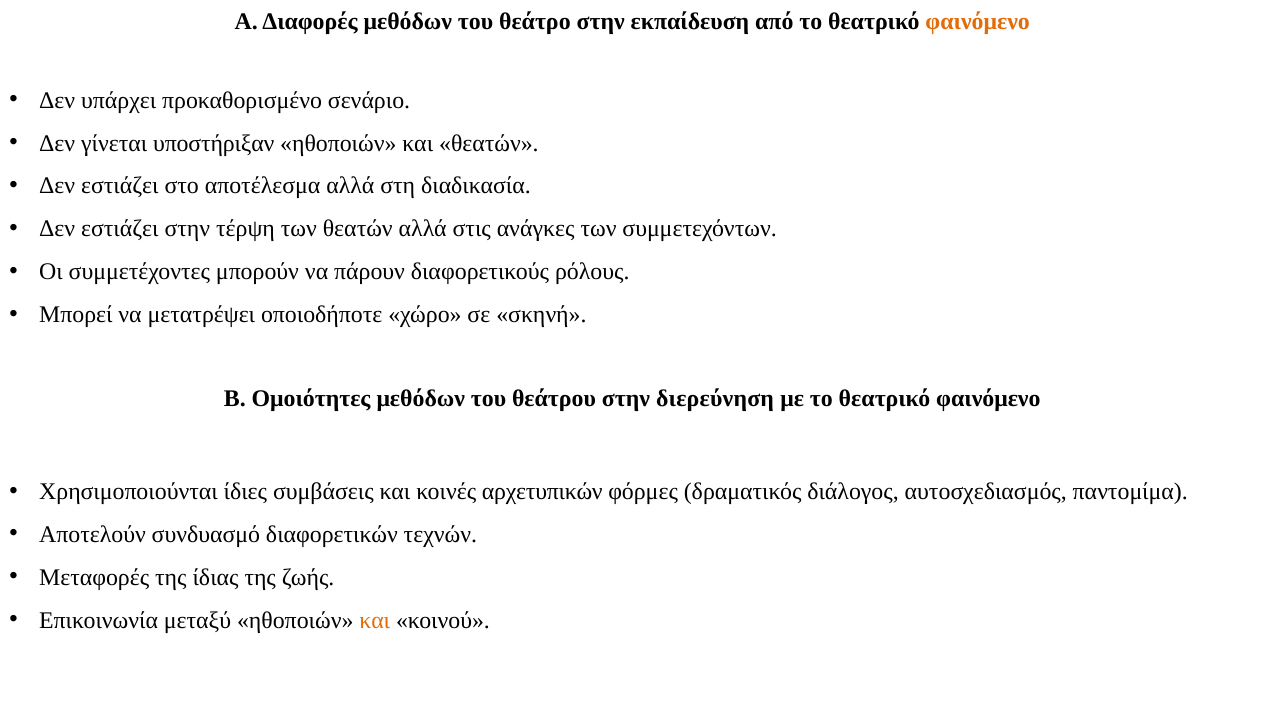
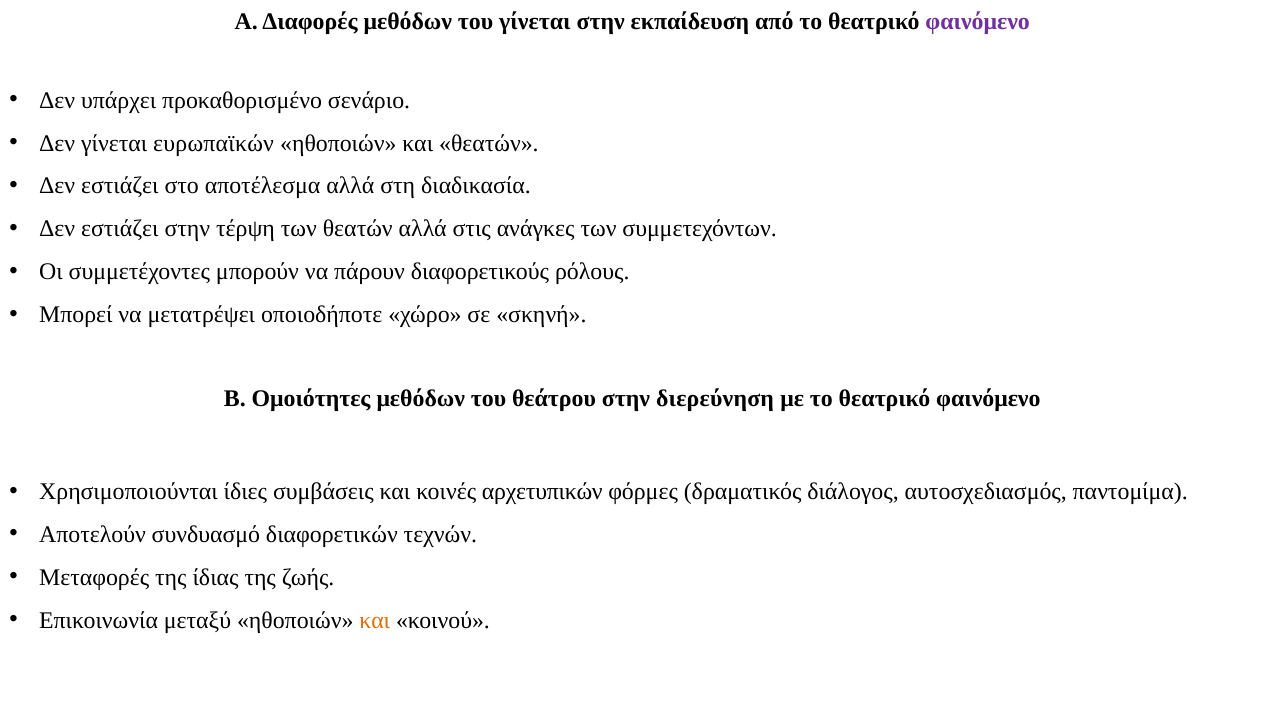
του θεάτρο: θεάτρο -> γίνεται
φαινόμενο at (978, 21) colour: orange -> purple
υποστήριξαν: υποστήριξαν -> ευρωπαϊκών
